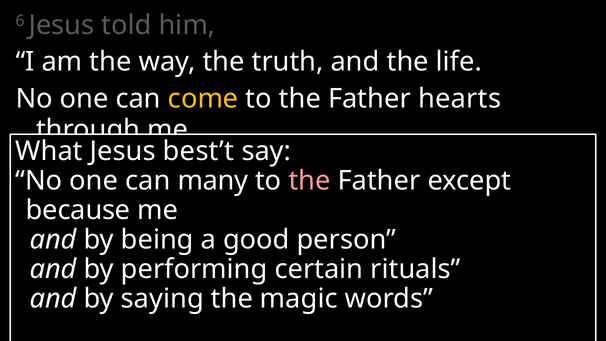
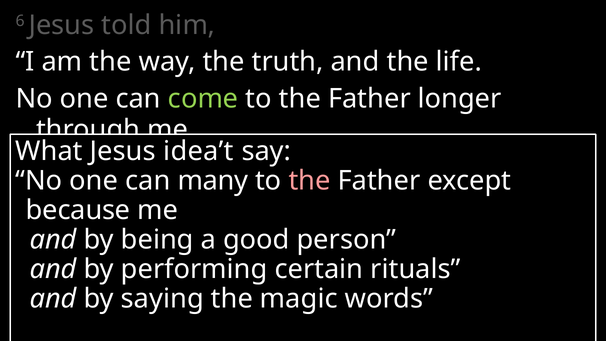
come colour: yellow -> light green
hearts: hearts -> longer
best’t: best’t -> idea’t
